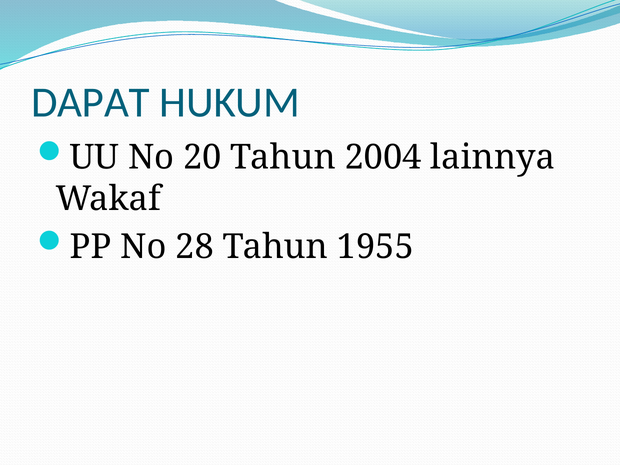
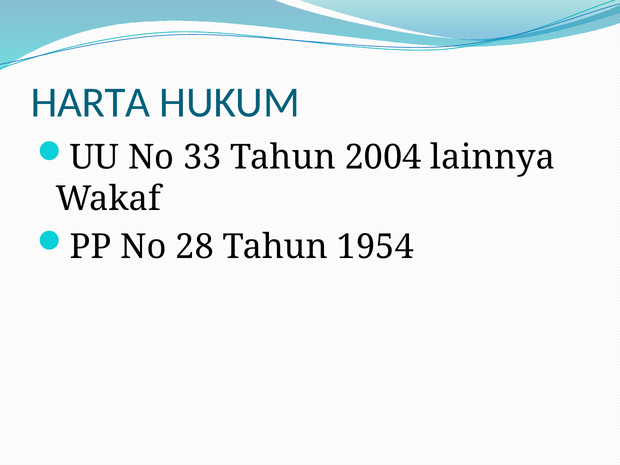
DAPAT: DAPAT -> HARTA
20: 20 -> 33
1955: 1955 -> 1954
